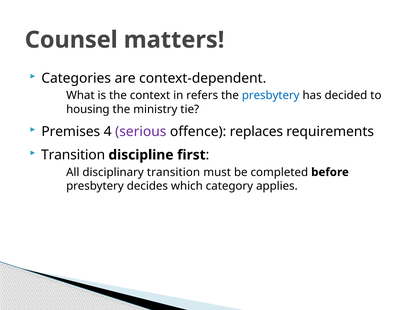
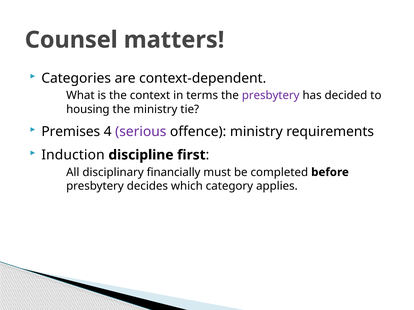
refers: refers -> terms
presbytery at (271, 96) colour: blue -> purple
offence replaces: replaces -> ministry
Transition at (73, 155): Transition -> Induction
disciplinary transition: transition -> financially
